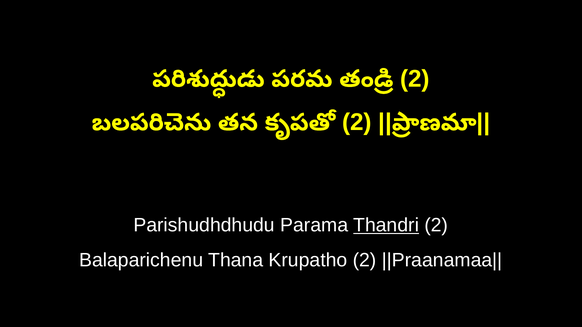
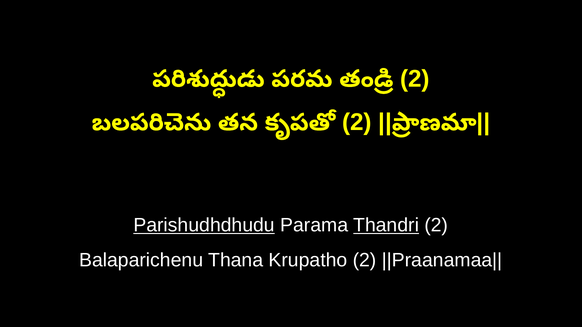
Parishudhdhudu underline: none -> present
